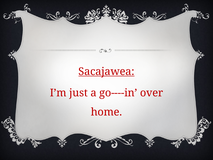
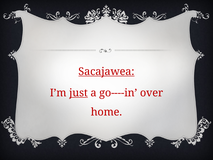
just underline: none -> present
